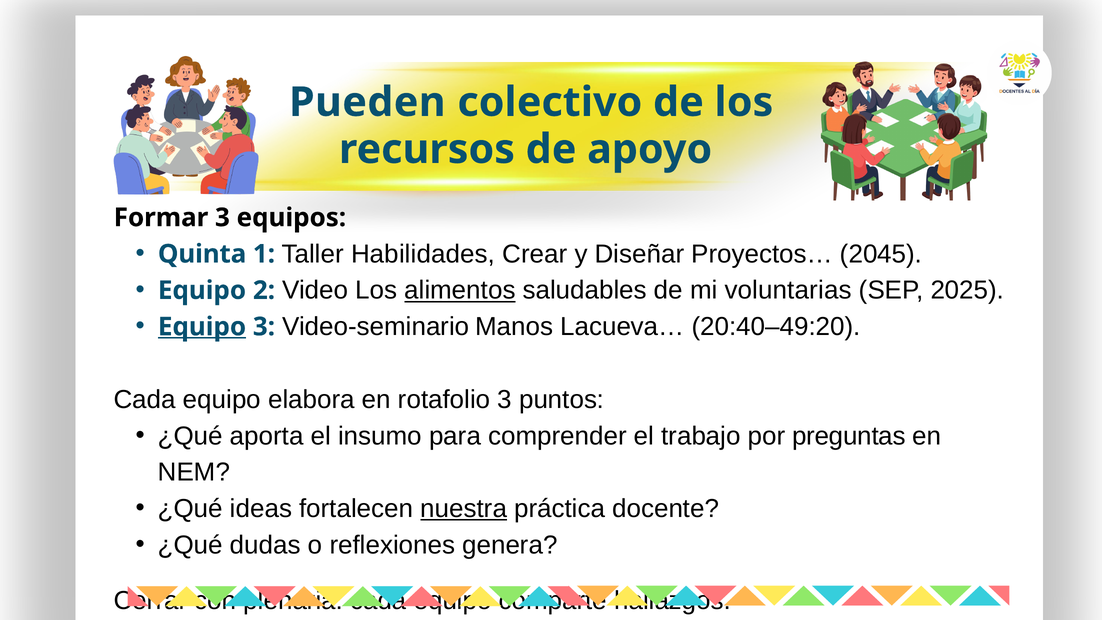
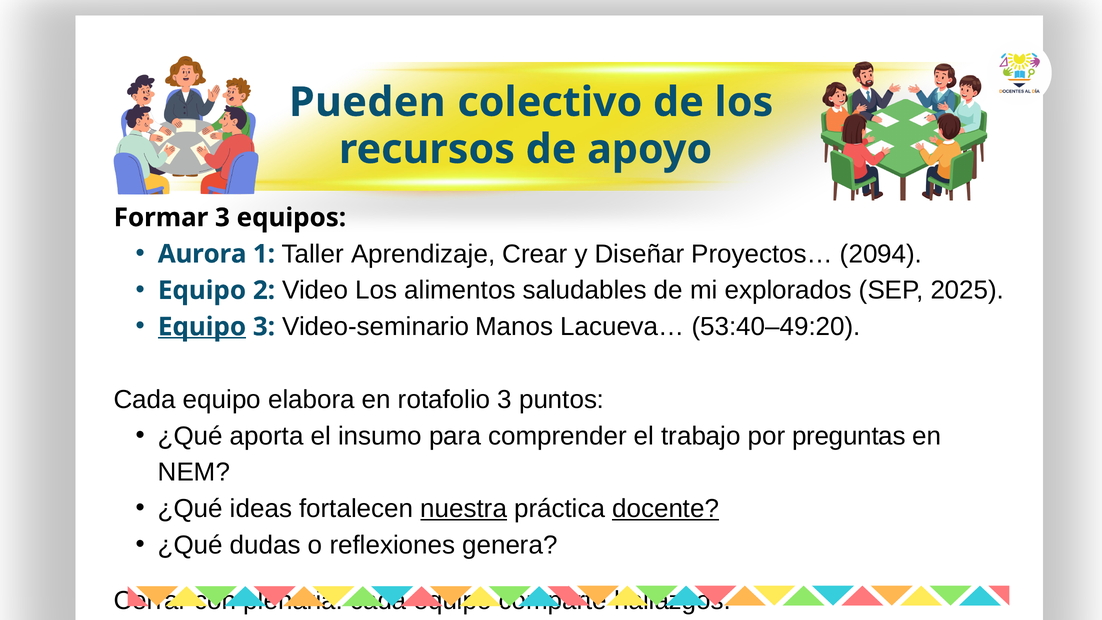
Quinta: Quinta -> Aurora
Habilidades: Habilidades -> Aprendizaje
2045: 2045 -> 2094
alimentos underline: present -> none
voluntarias: voluntarias -> explorados
20:40–49:20: 20:40–49:20 -> 53:40–49:20
docente underline: none -> present
